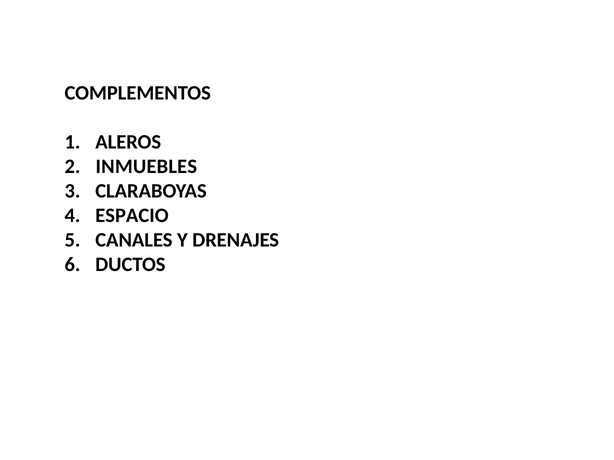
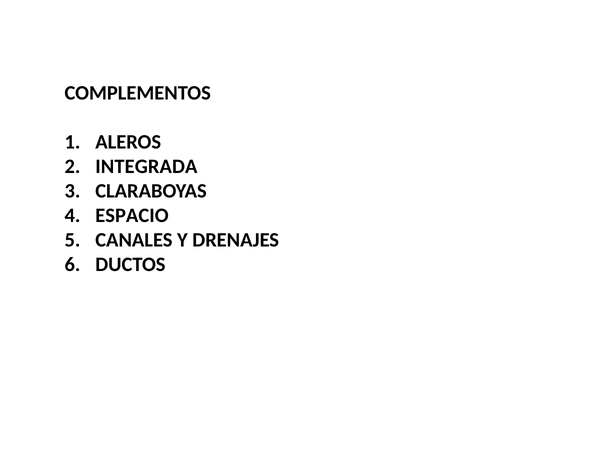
INMUEBLES: INMUEBLES -> INTEGRADA
